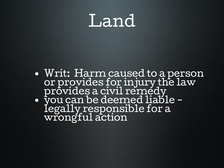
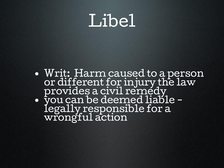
Land: Land -> Libel
or provides: provides -> different
